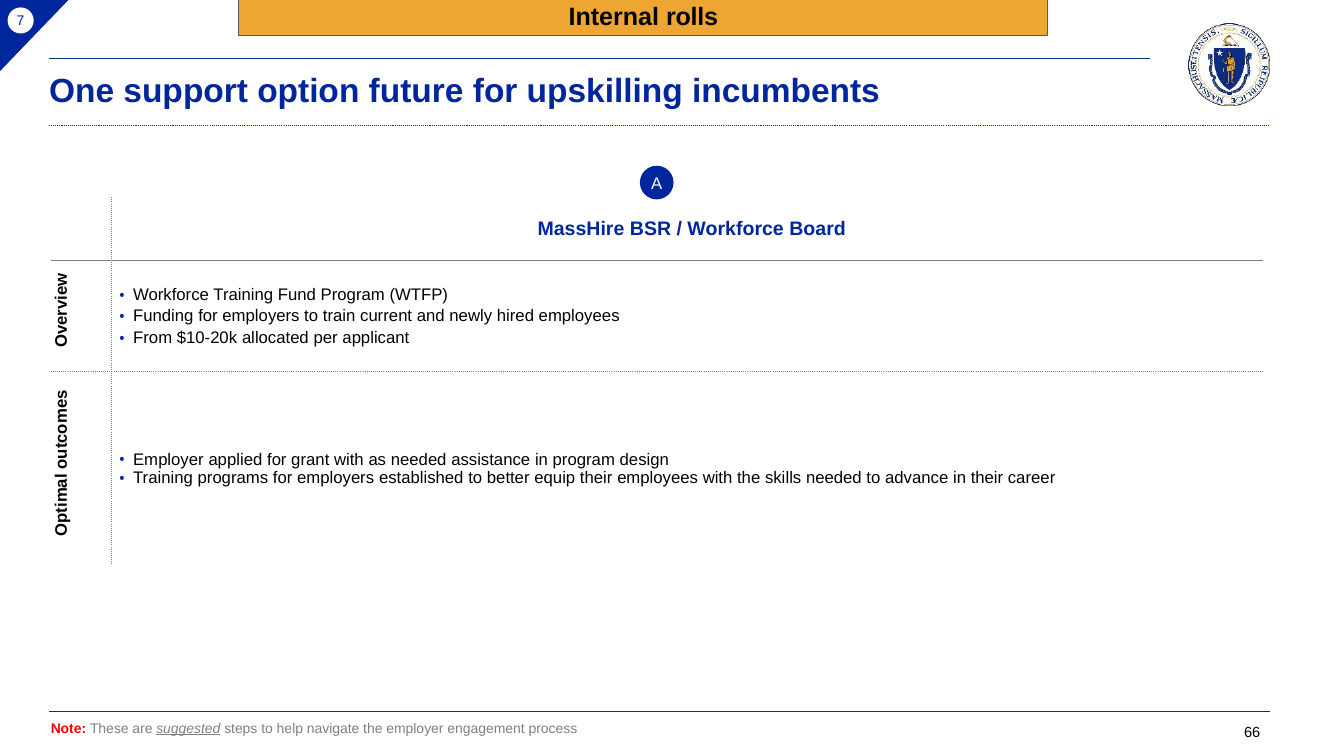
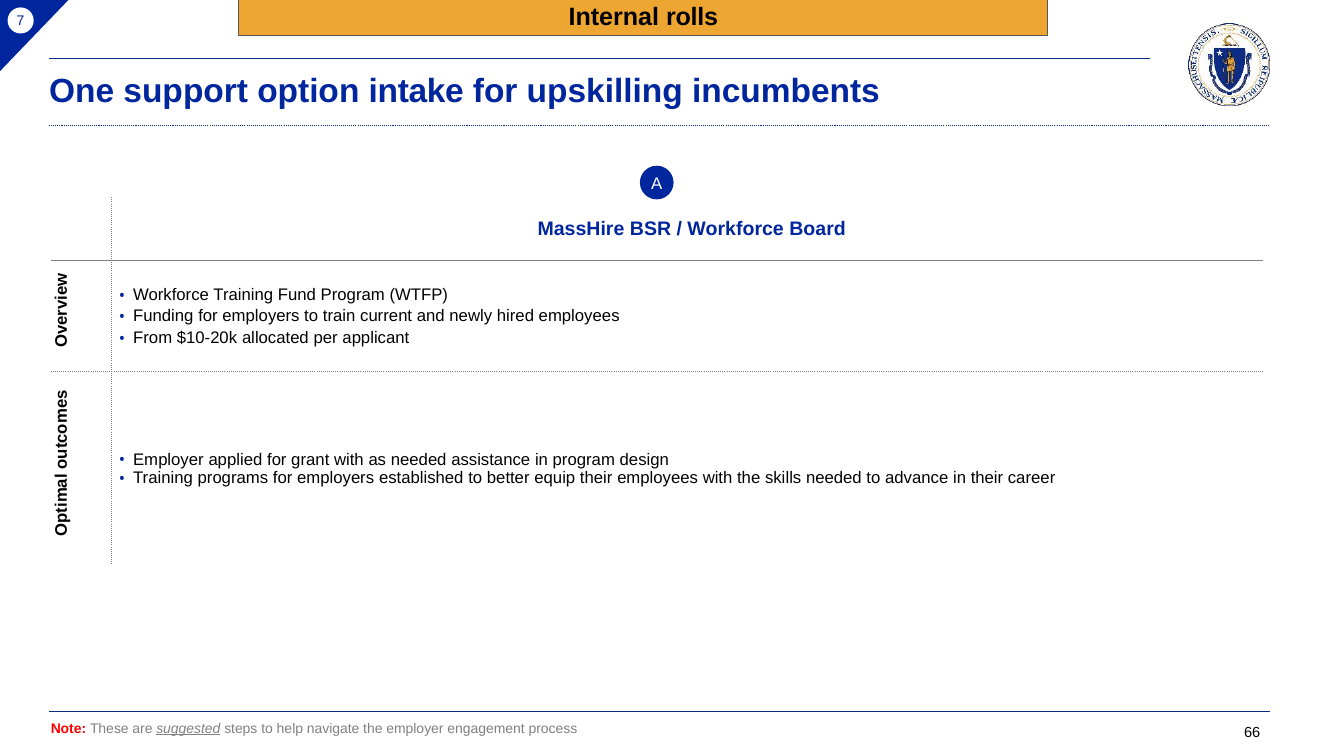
future: future -> intake
